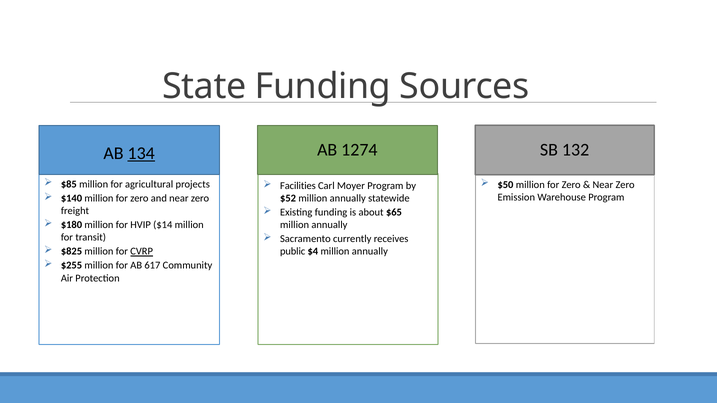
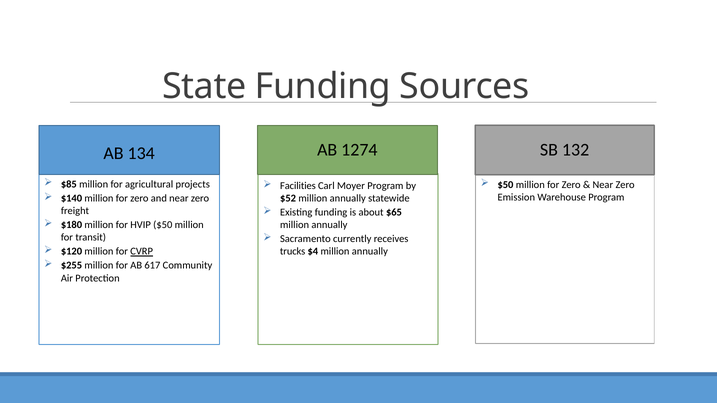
134 underline: present -> none
HVIP $14: $14 -> $50
$825: $825 -> $120
public: public -> trucks
